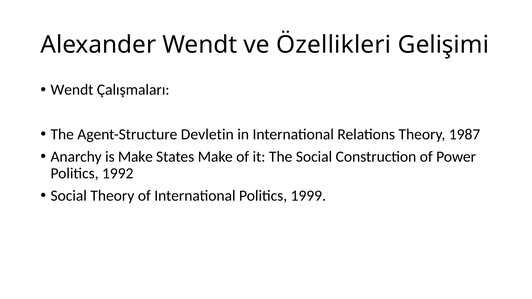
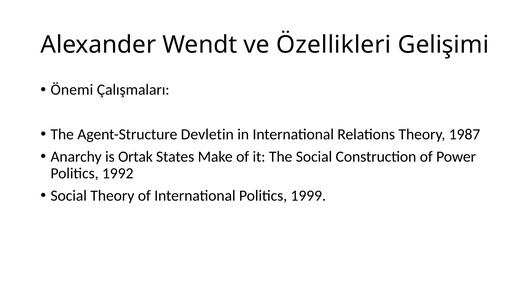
Wendt at (72, 90): Wendt -> Önemi
is Make: Make -> Ortak
